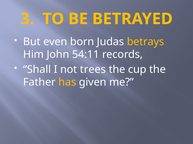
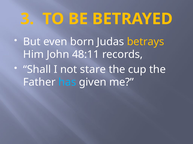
54:11: 54:11 -> 48:11
trees: trees -> stare
has colour: yellow -> light blue
